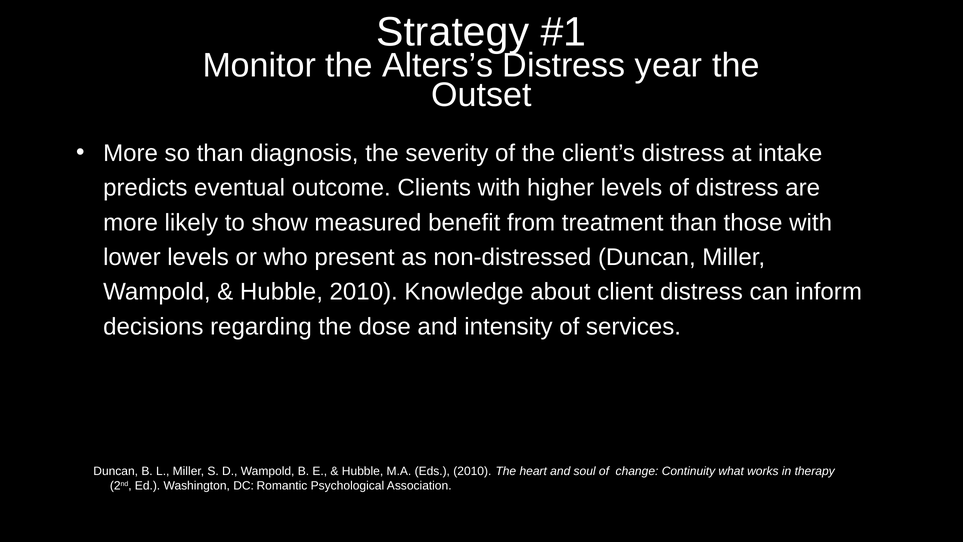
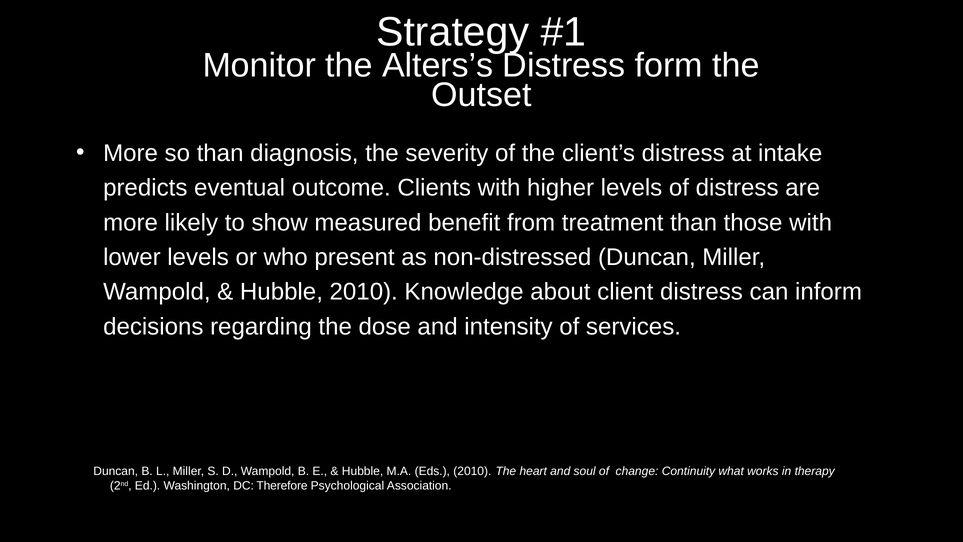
year: year -> form
Romantic: Romantic -> Therefore
